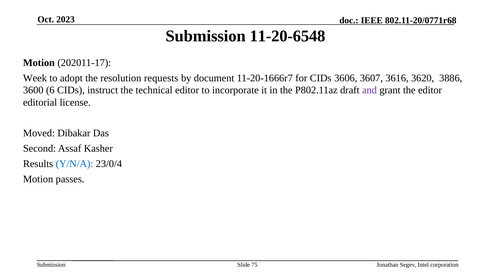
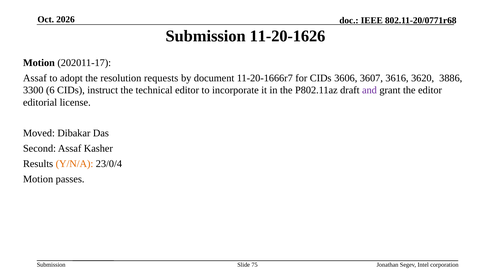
2023: 2023 -> 2026
11-20-6548: 11-20-6548 -> 11-20-1626
Week at (35, 78): Week -> Assaf
3600: 3600 -> 3300
Y/N/A colour: blue -> orange
